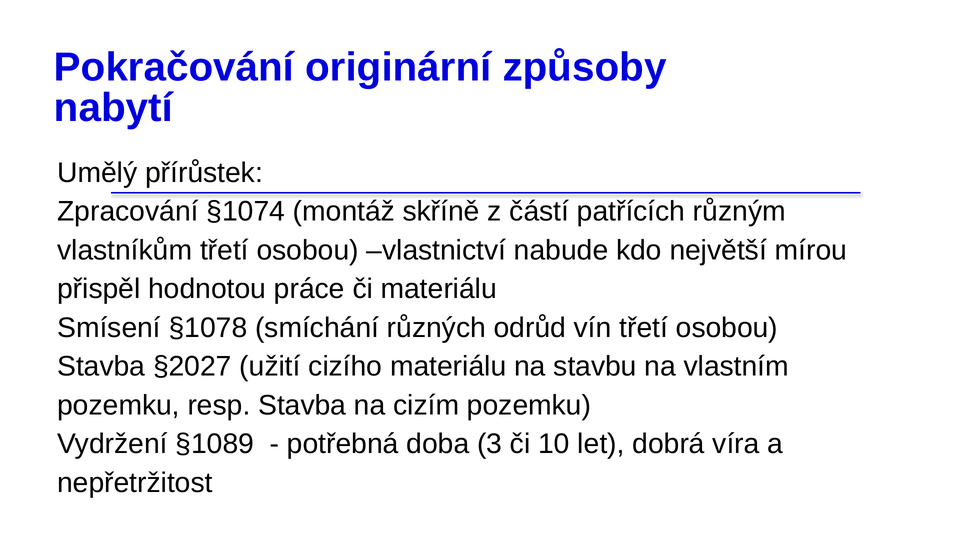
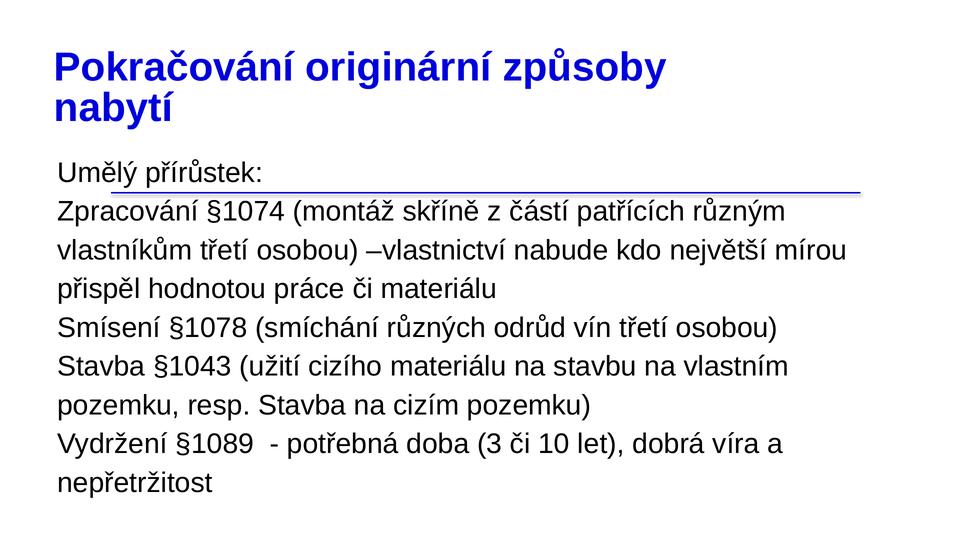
§2027: §2027 -> §1043
